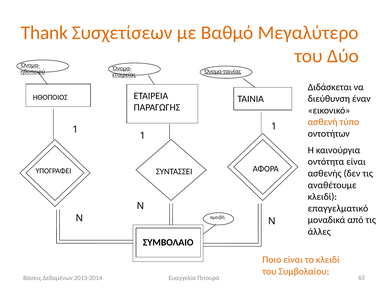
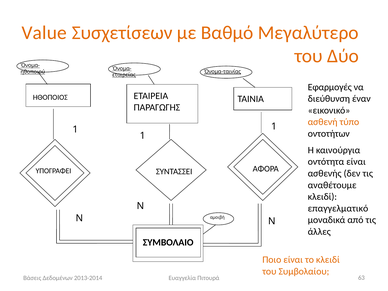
Thank: Thank -> Value
Διδάσκεται: Διδάσκεται -> Εφαρμογές
